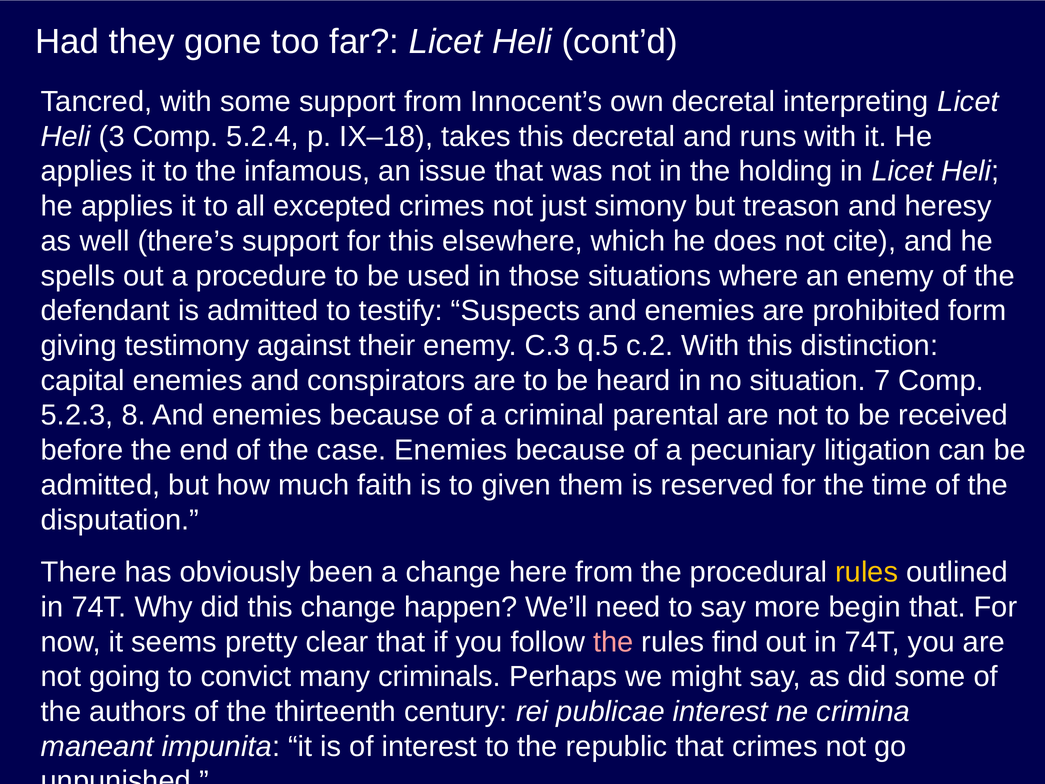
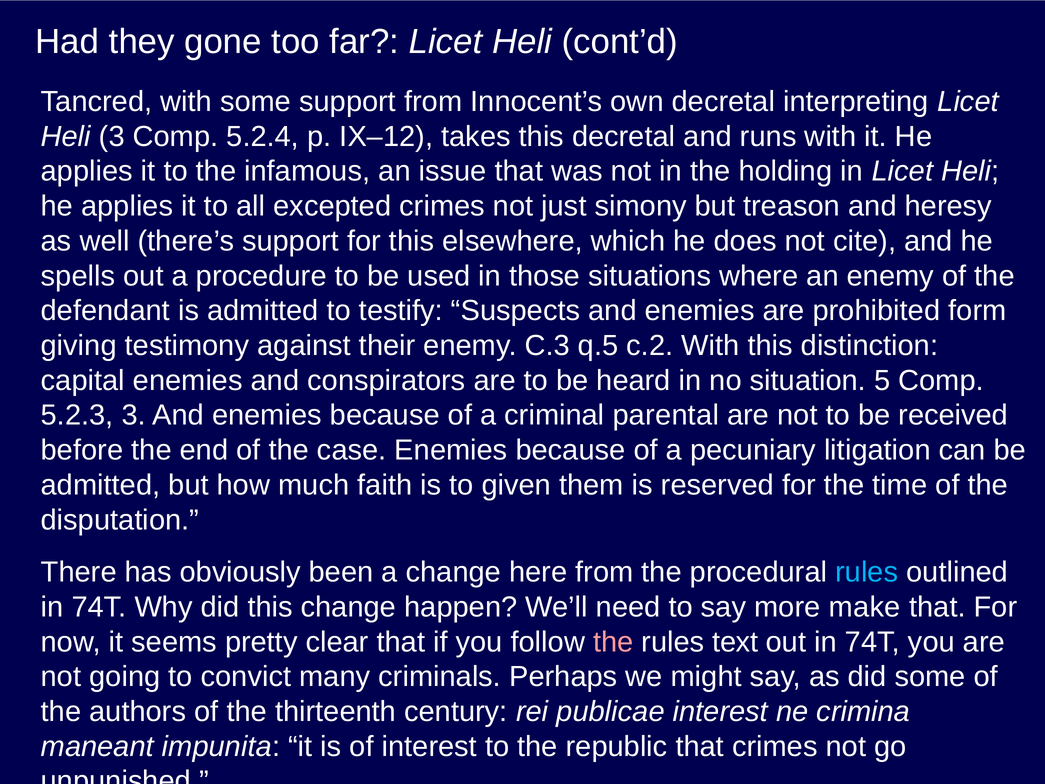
IX–18: IX–18 -> IX–12
7: 7 -> 5
5.2.3 8: 8 -> 3
rules at (867, 572) colour: yellow -> light blue
begin: begin -> make
find: find -> text
